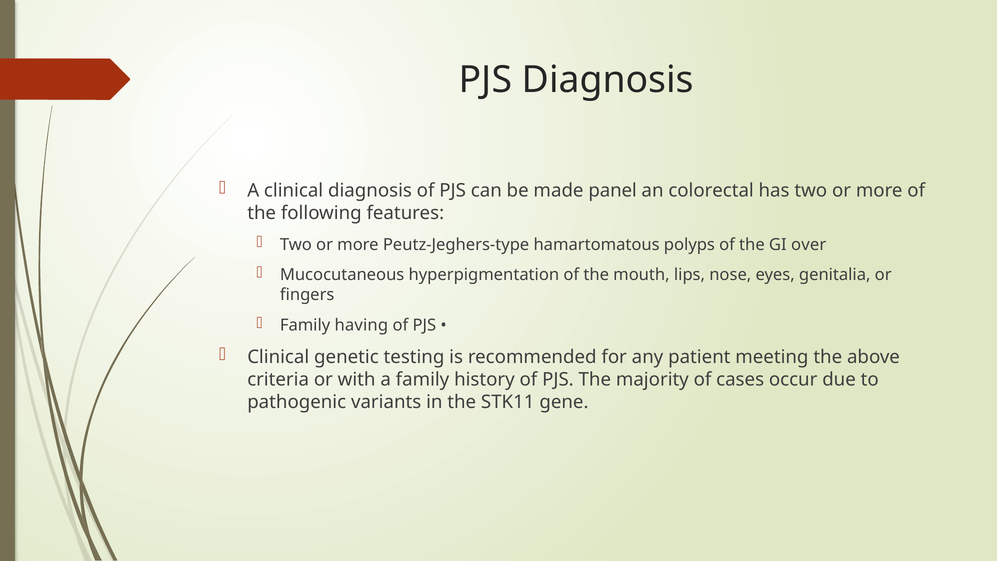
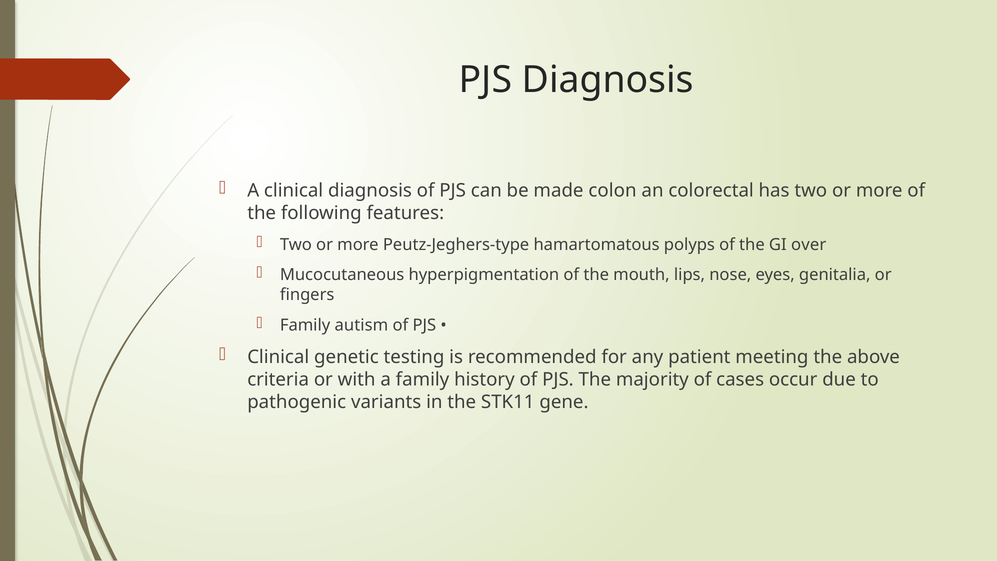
panel: panel -> colon
having: having -> autism
